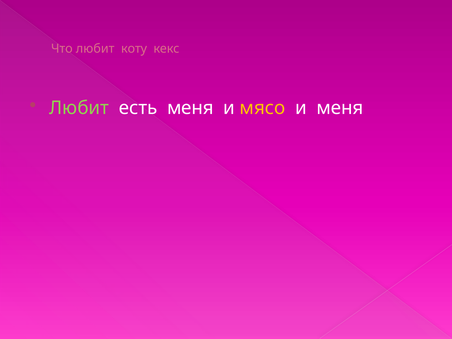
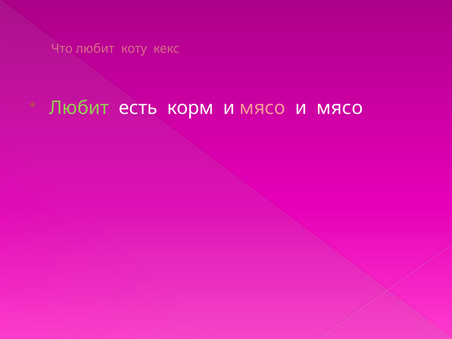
есть меня: меня -> корм
мясо at (262, 108) colour: yellow -> pink
меня at (340, 108): меня -> мясо
